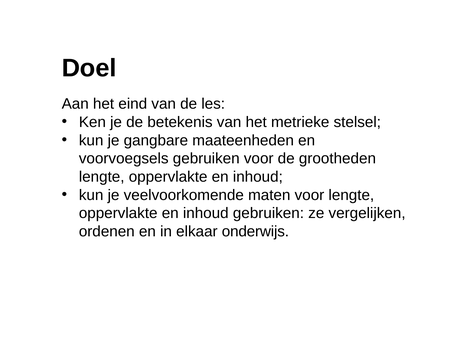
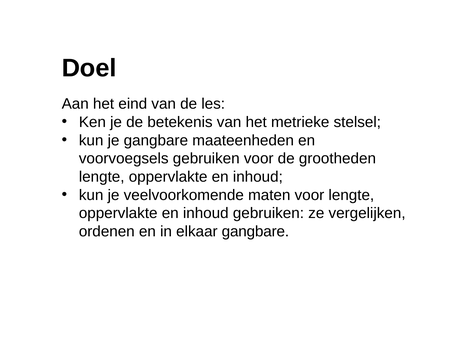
elkaar onderwijs: onderwijs -> gangbare
